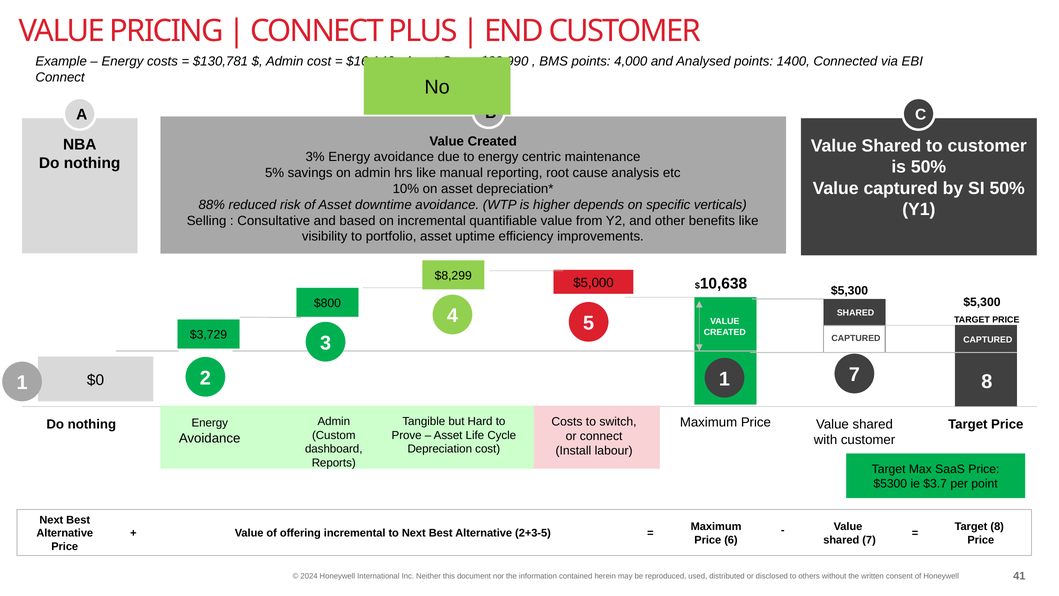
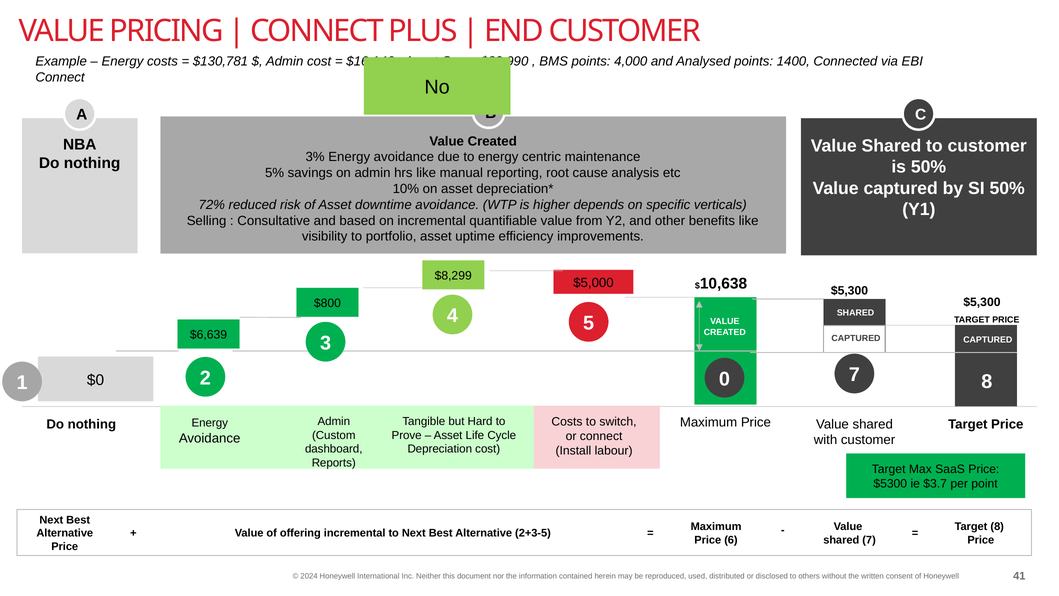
88%: 88% -> 72%
$3,729: $3,729 -> $6,639
1 1: 1 -> 0
